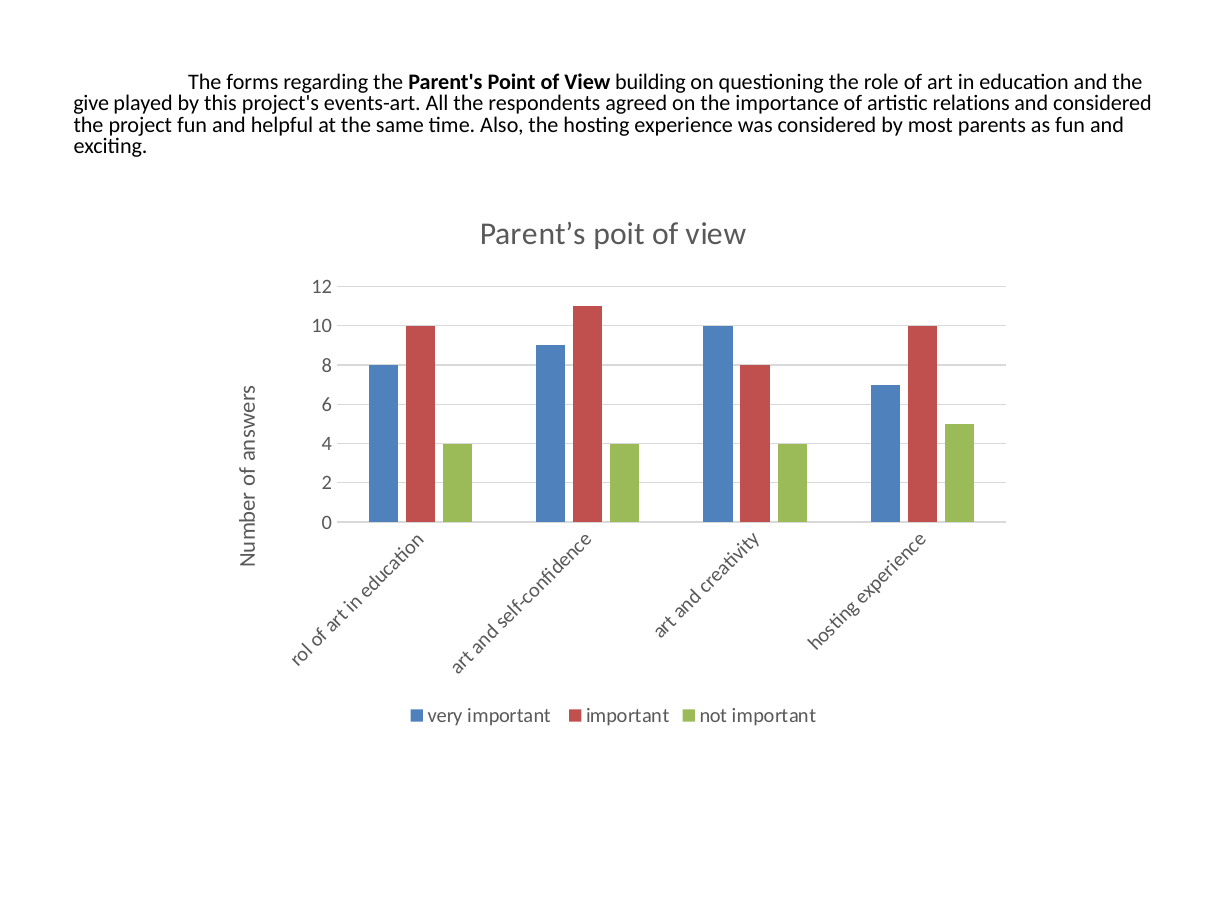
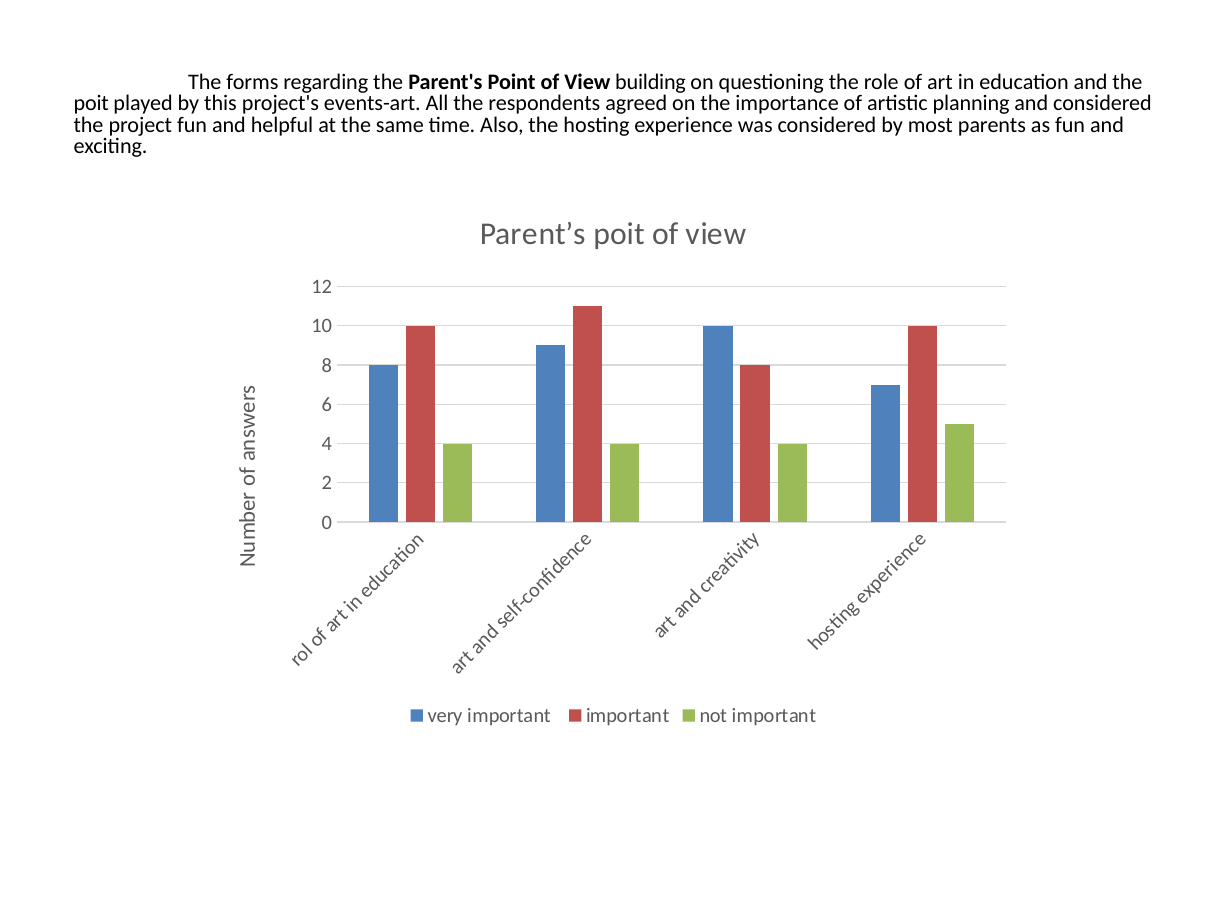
give at (91, 104): give -> poit
relations: relations -> planning
